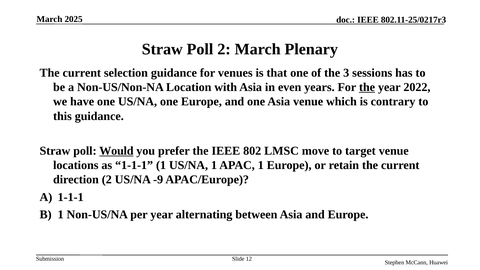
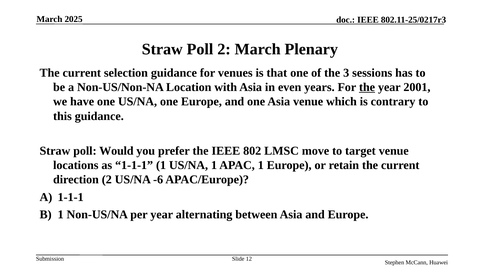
2022: 2022 -> 2001
Would underline: present -> none
-9: -9 -> -6
